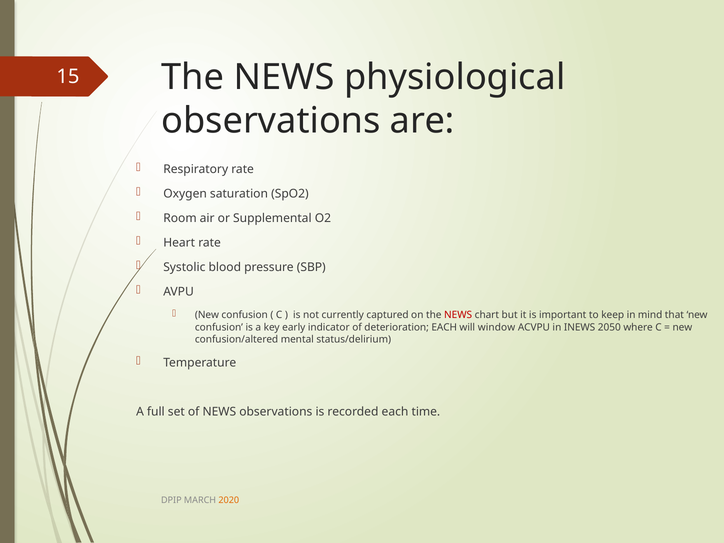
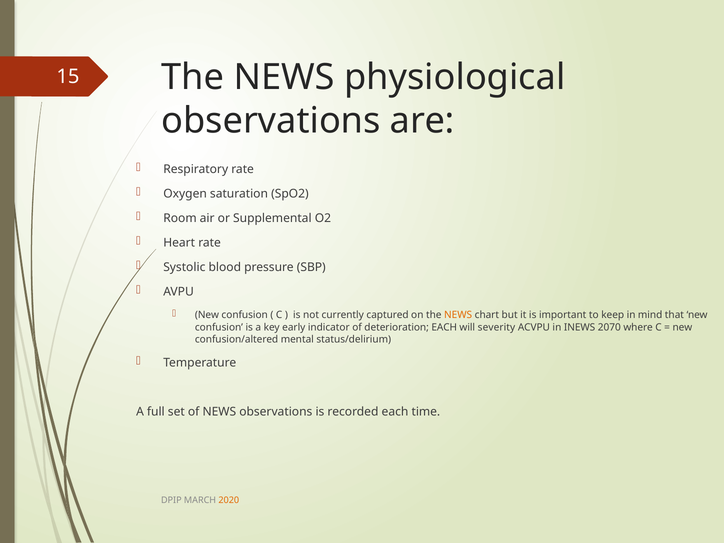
NEWS at (458, 315) colour: red -> orange
window: window -> severity
2050: 2050 -> 2070
